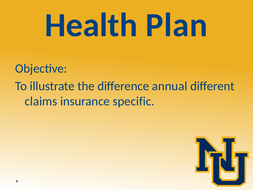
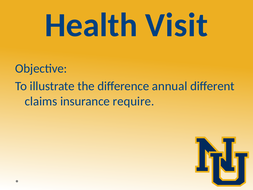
Plan: Plan -> Visit
specific: specific -> require
